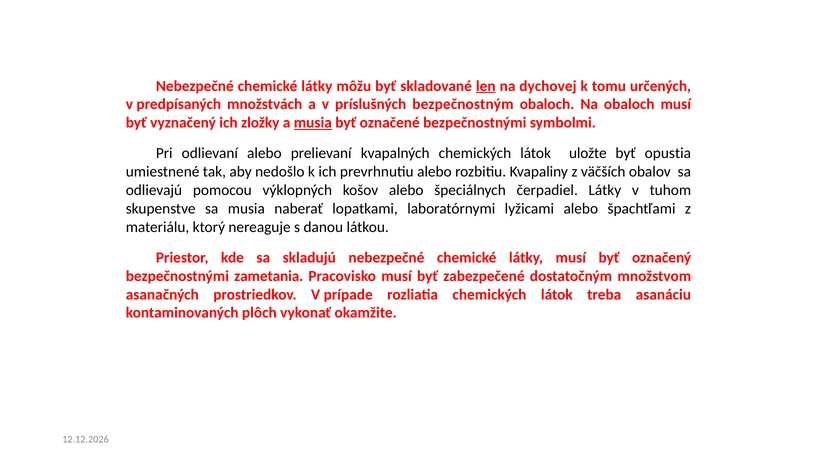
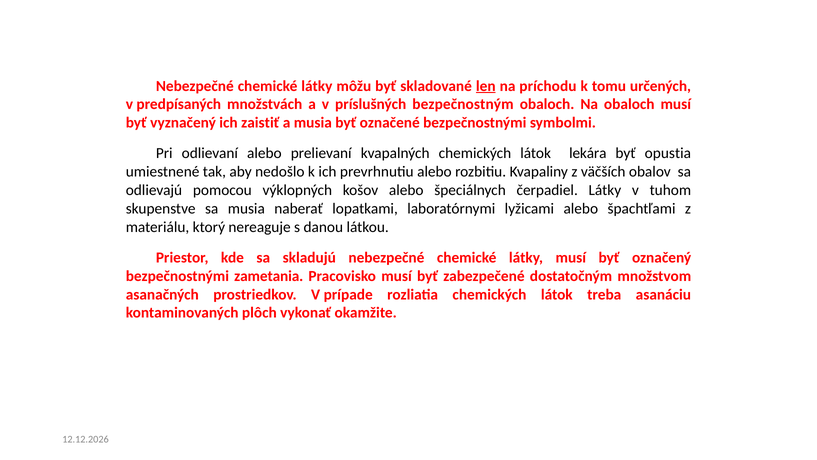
dychovej: dychovej -> príchodu
zložky: zložky -> zaistiť
musia at (313, 123) underline: present -> none
uložte: uložte -> lekára
